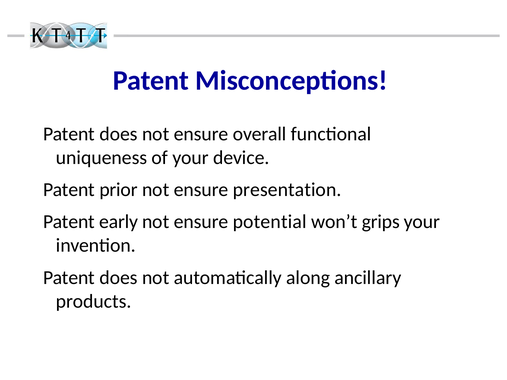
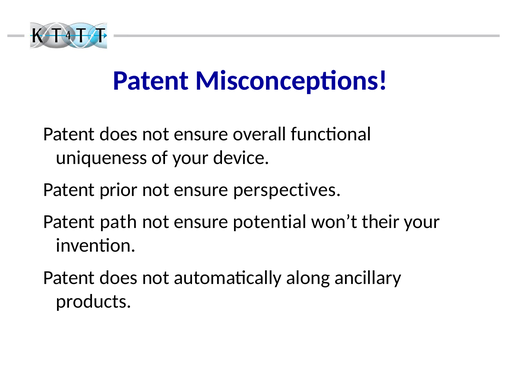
presentation: presentation -> perspectives
early: early -> path
grips: grips -> their
